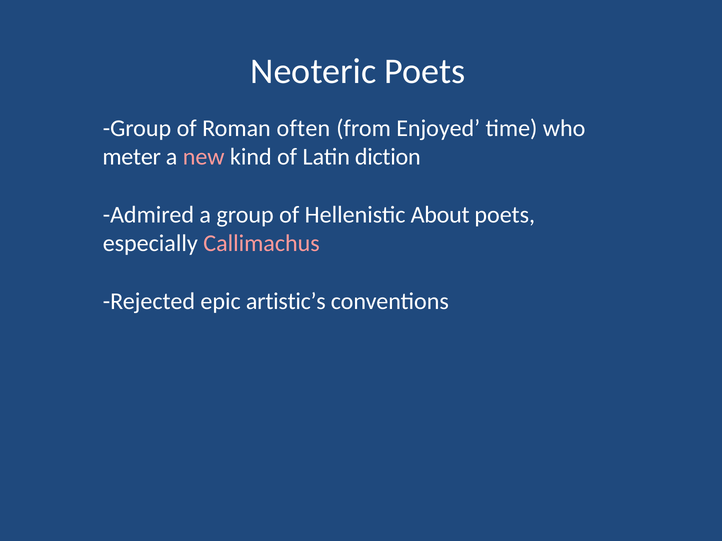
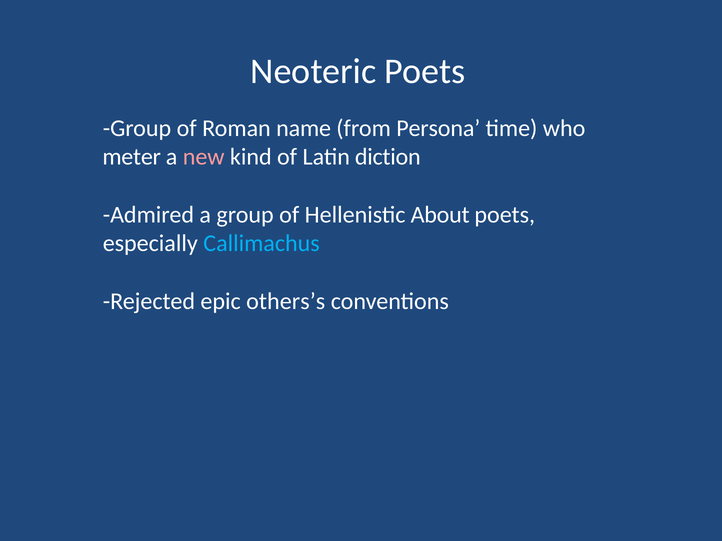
often: often -> name
Enjoyed: Enjoyed -> Persona
Callimachus colour: pink -> light blue
artistic’s: artistic’s -> others’s
